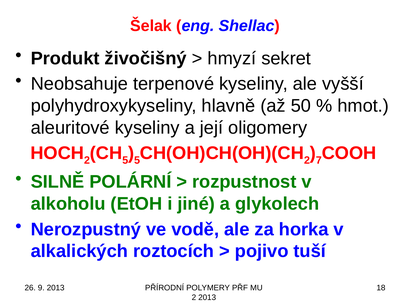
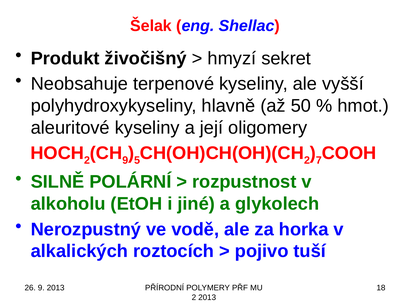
5 at (125, 160): 5 -> 9
